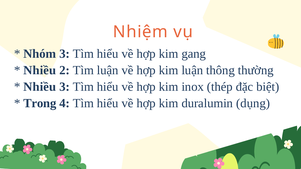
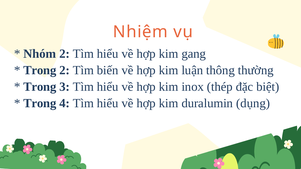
Nhóm 3: 3 -> 2
Nhiều at (40, 70): Nhiều -> Trong
Tìm luận: luận -> biến
Nhiều at (40, 87): Nhiều -> Trong
